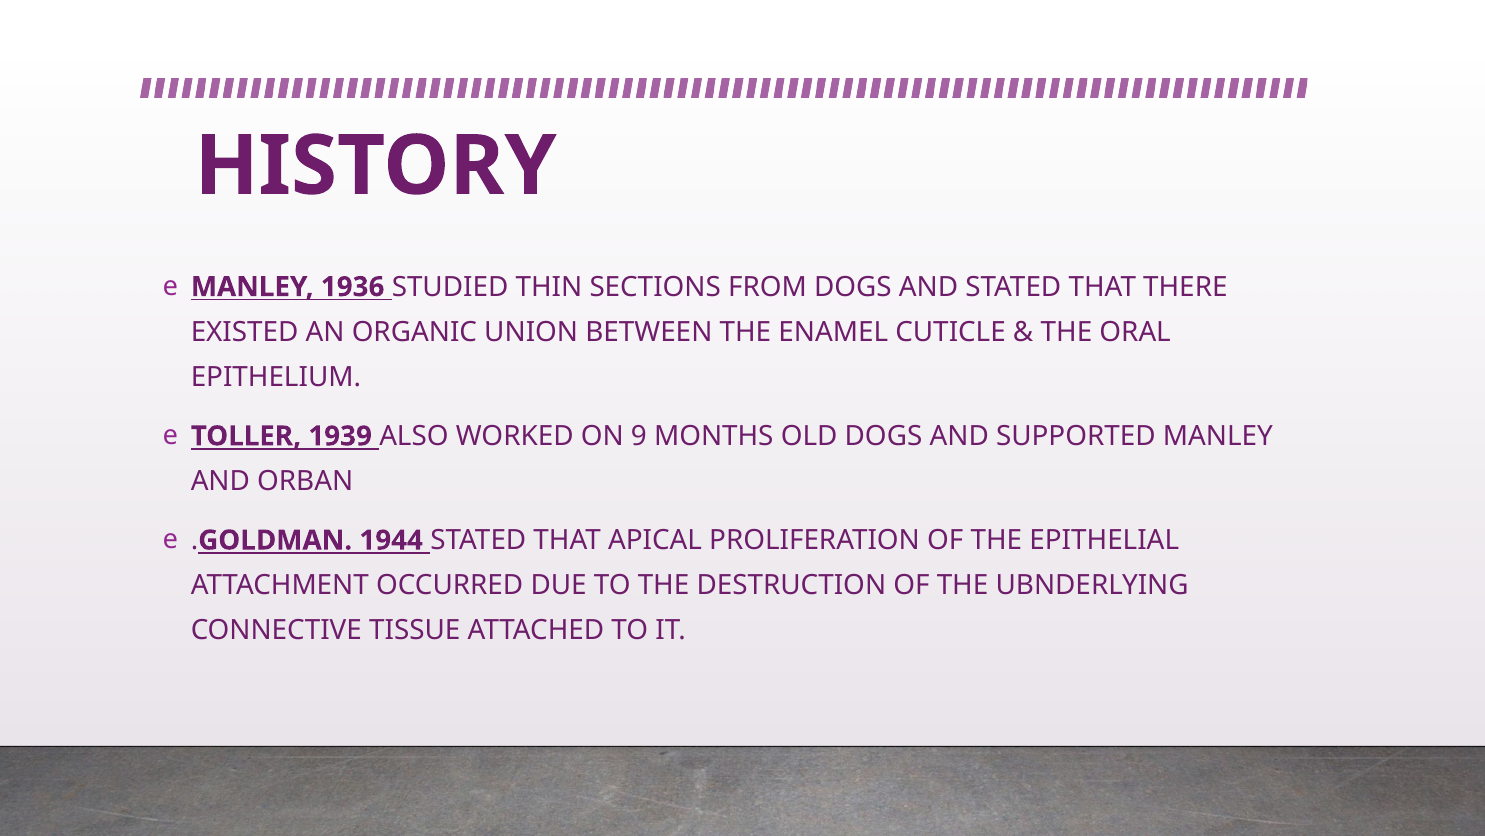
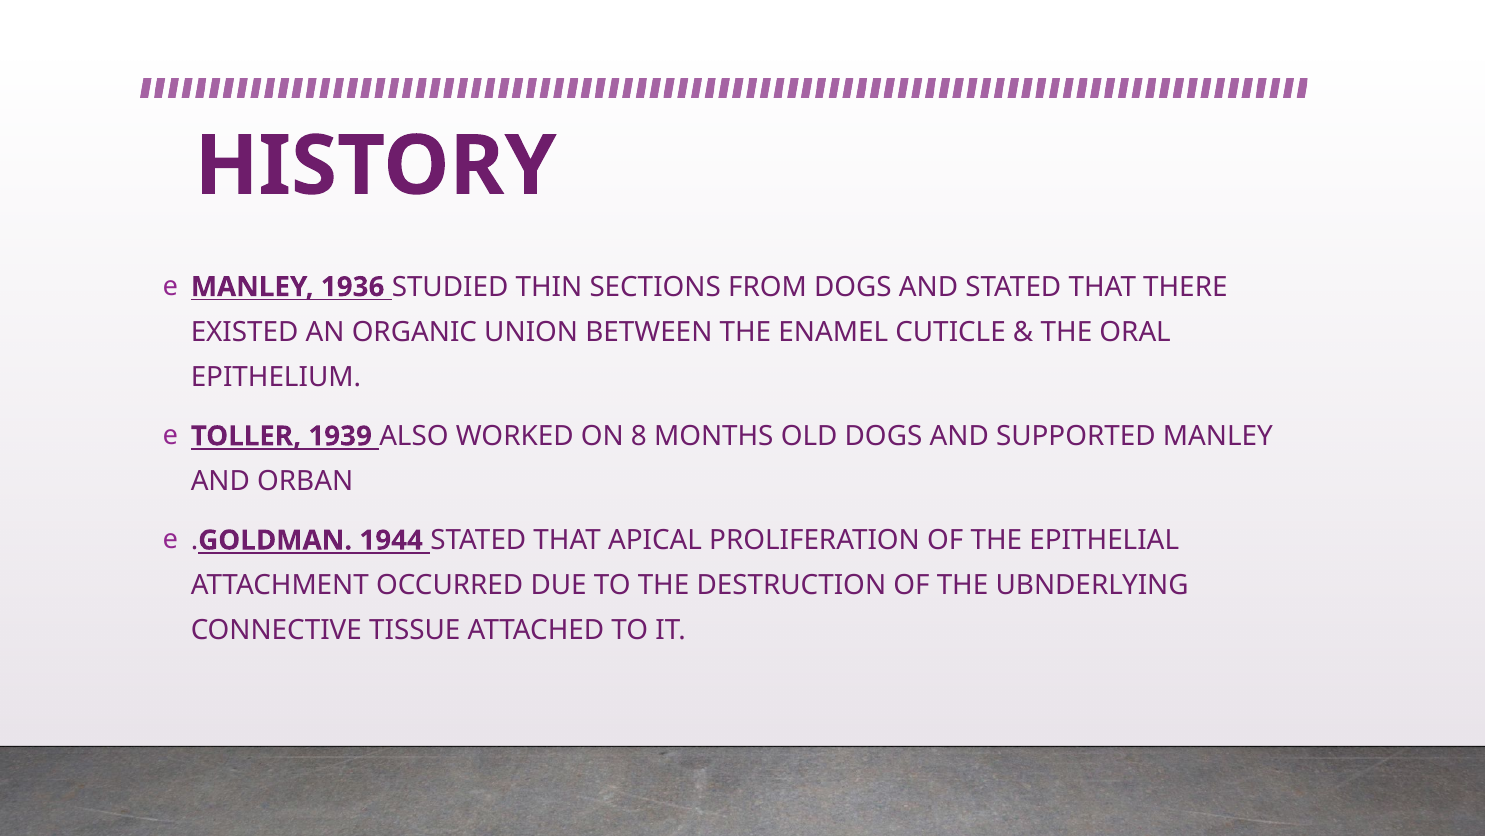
9: 9 -> 8
